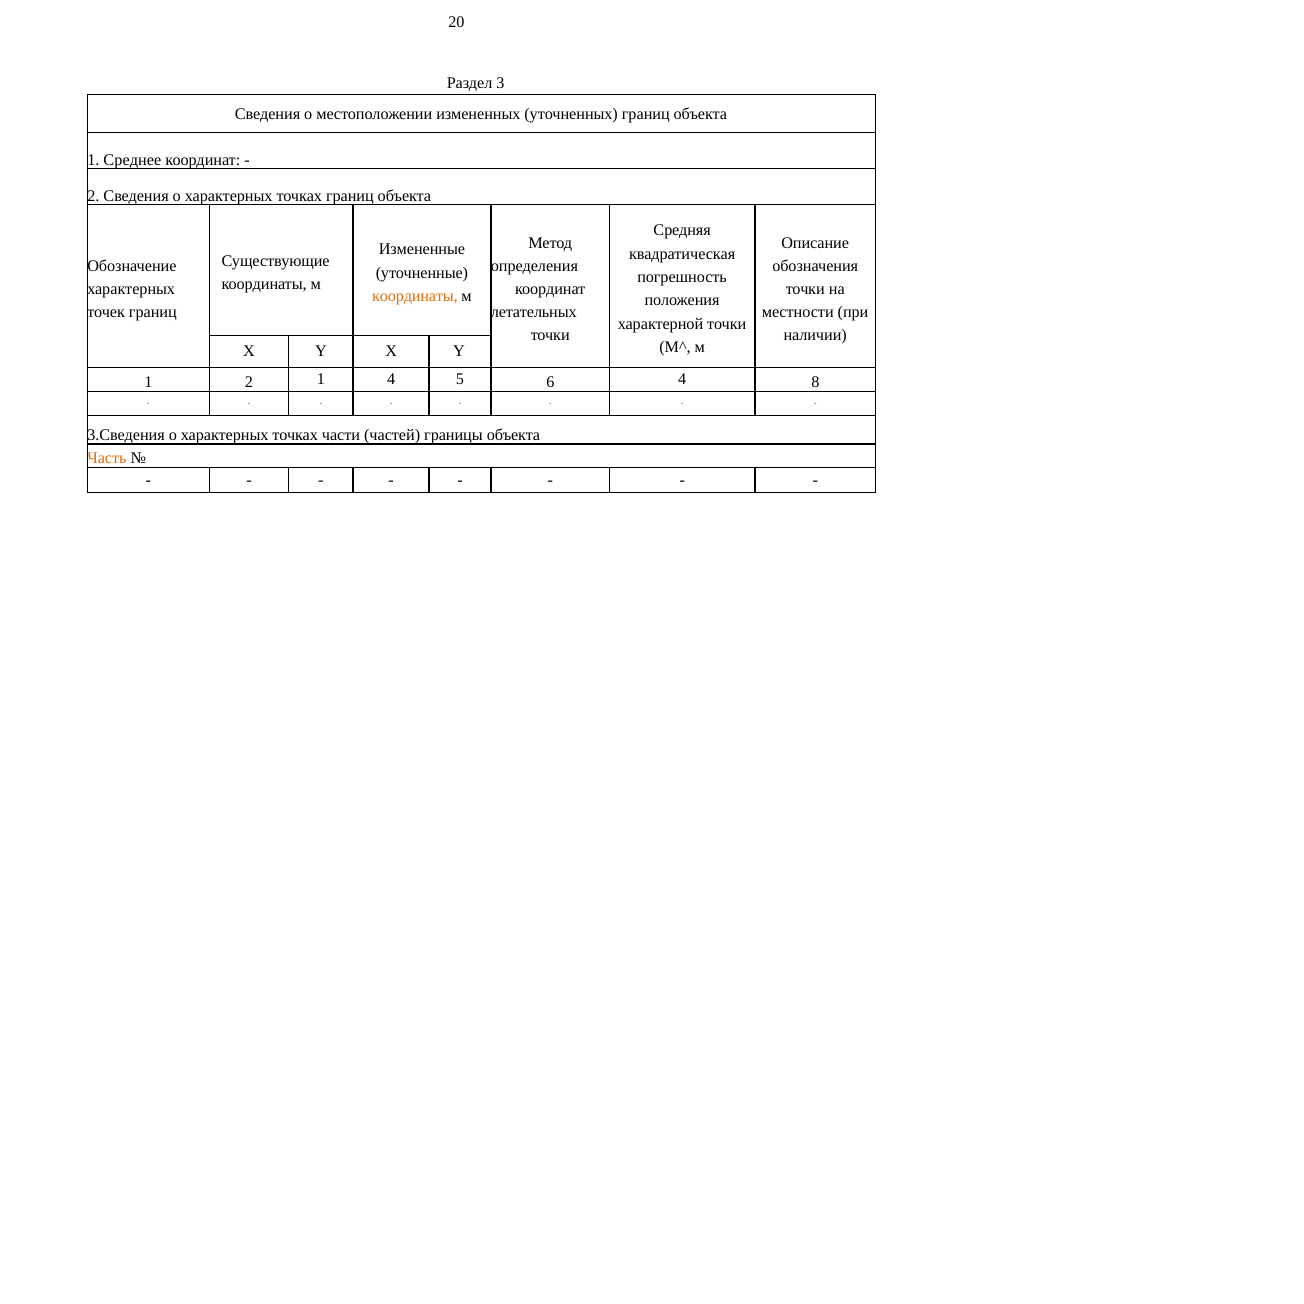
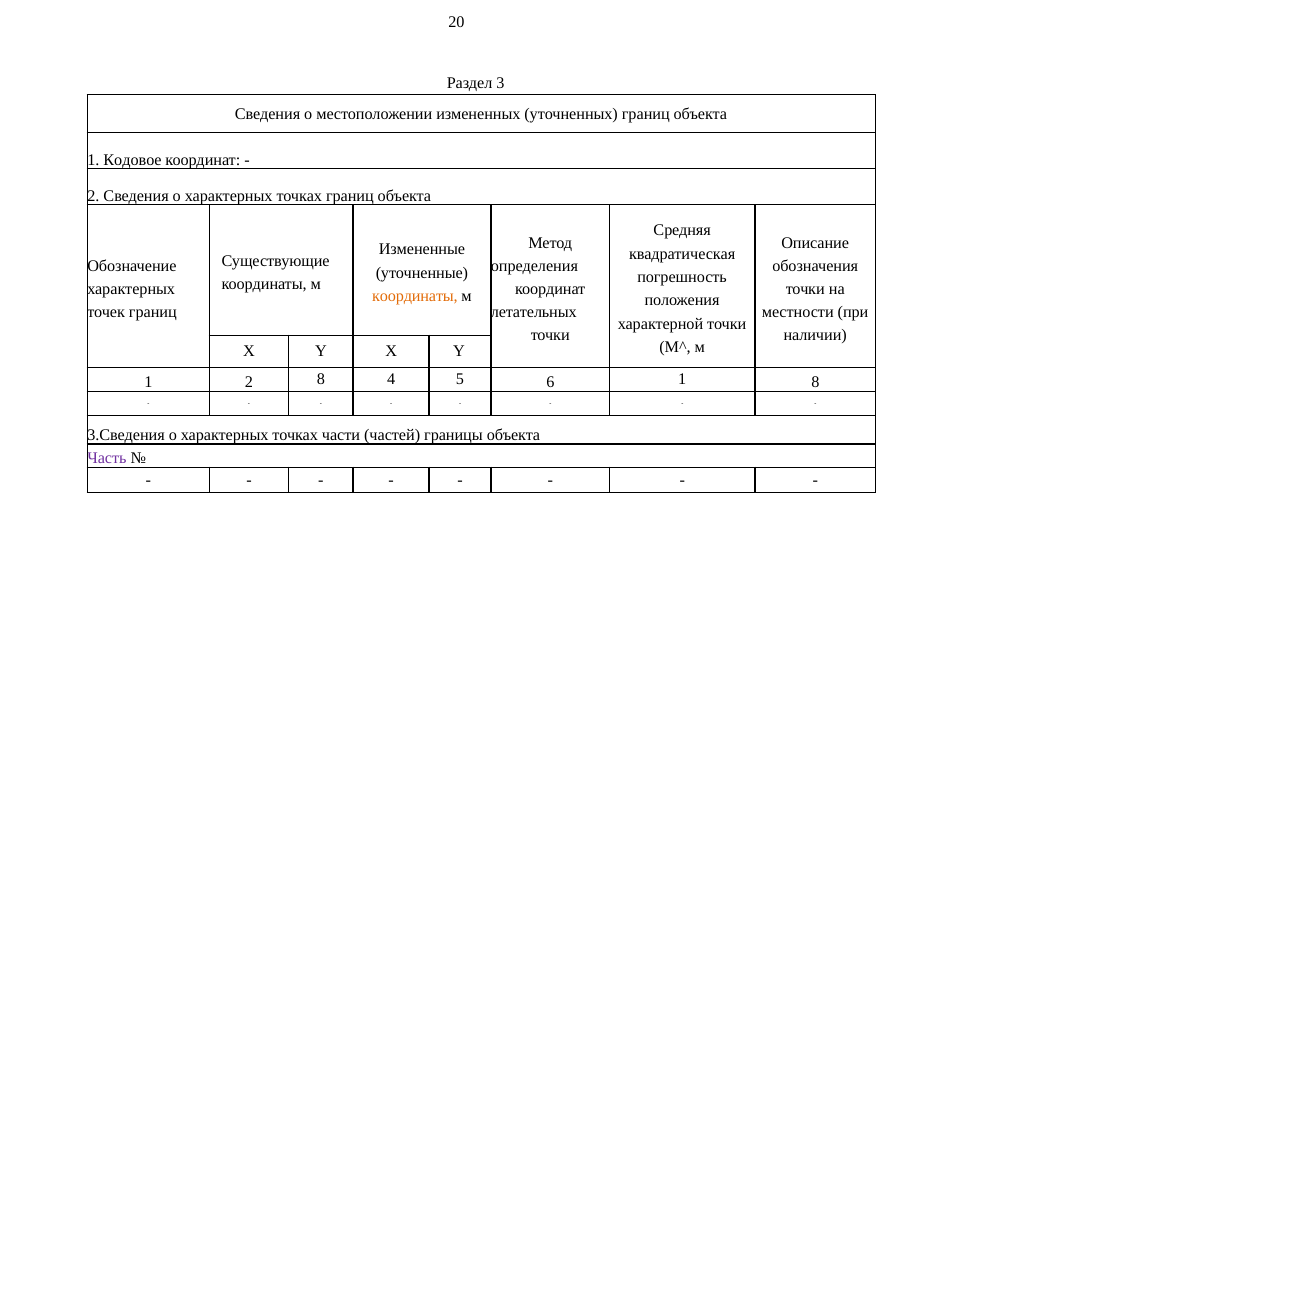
Среднее: Среднее -> Кодовое
2 1: 1 -> 8
6 4: 4 -> 1
Часть colour: orange -> purple
